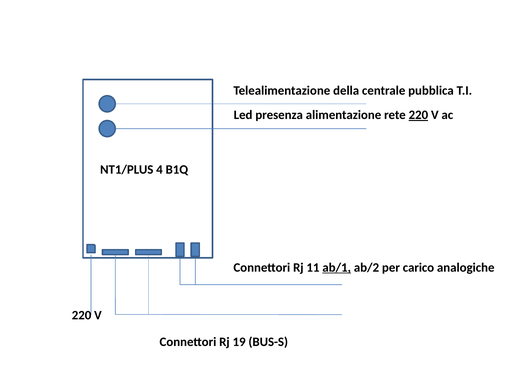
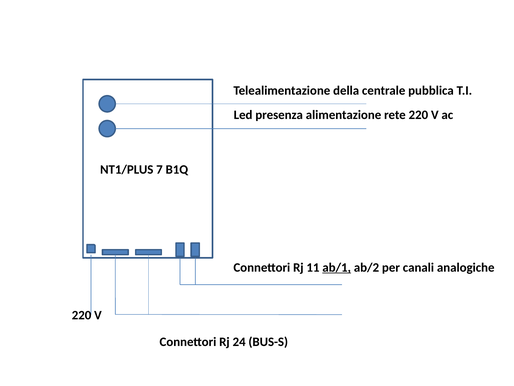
220 at (418, 115) underline: present -> none
4: 4 -> 7
carico: carico -> canali
19: 19 -> 24
